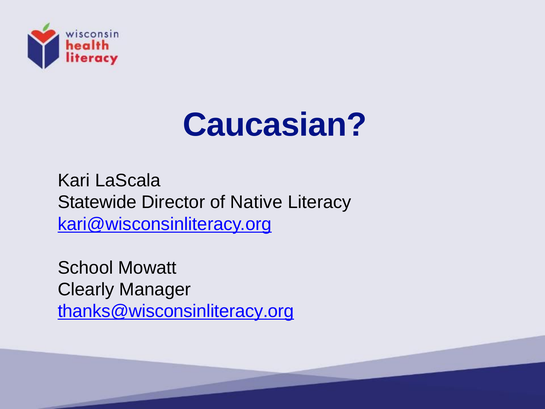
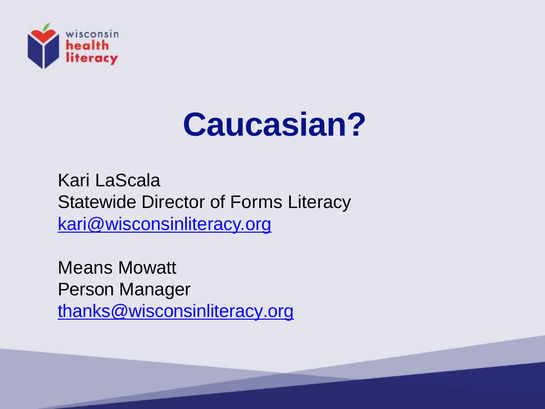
Native: Native -> Forms
School: School -> Means
Clearly: Clearly -> Person
